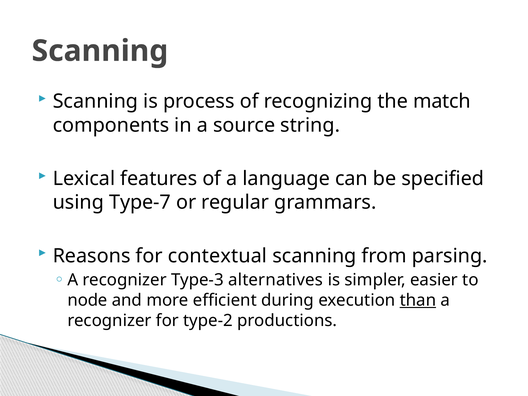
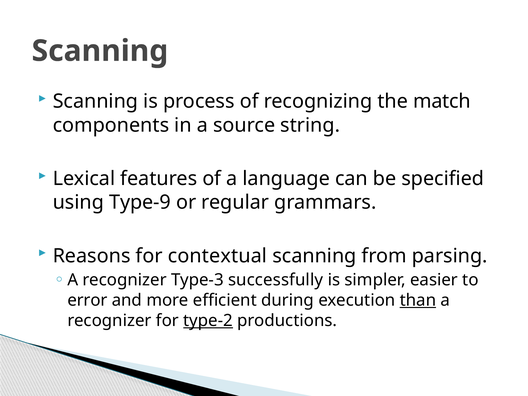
Type-7: Type-7 -> Type-9
alternatives: alternatives -> successfully
node: node -> error
type-2 underline: none -> present
